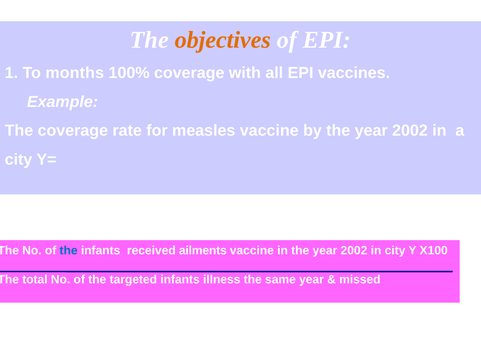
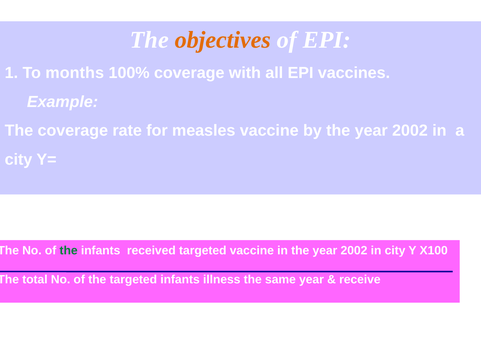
the at (69, 250) colour: blue -> green
received ailments: ailments -> targeted
missed: missed -> receive
